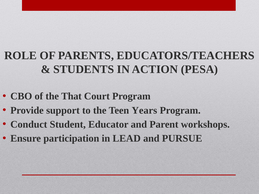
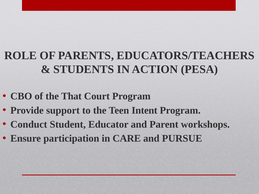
Years: Years -> Intent
LEAD: LEAD -> CARE
